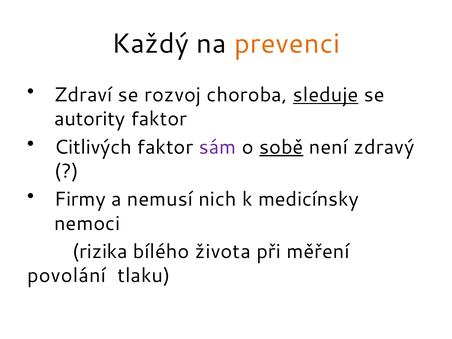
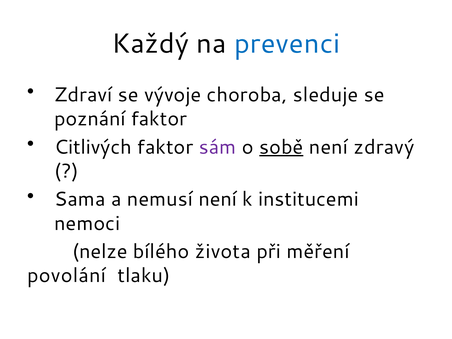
prevenci colour: orange -> blue
rozvoj: rozvoj -> vývoje
sleduje underline: present -> none
autority: autority -> poznání
Firmy: Firmy -> Sama
nemusí nich: nich -> není
medicínsky: medicínsky -> institucemi
rizika: rizika -> nelze
